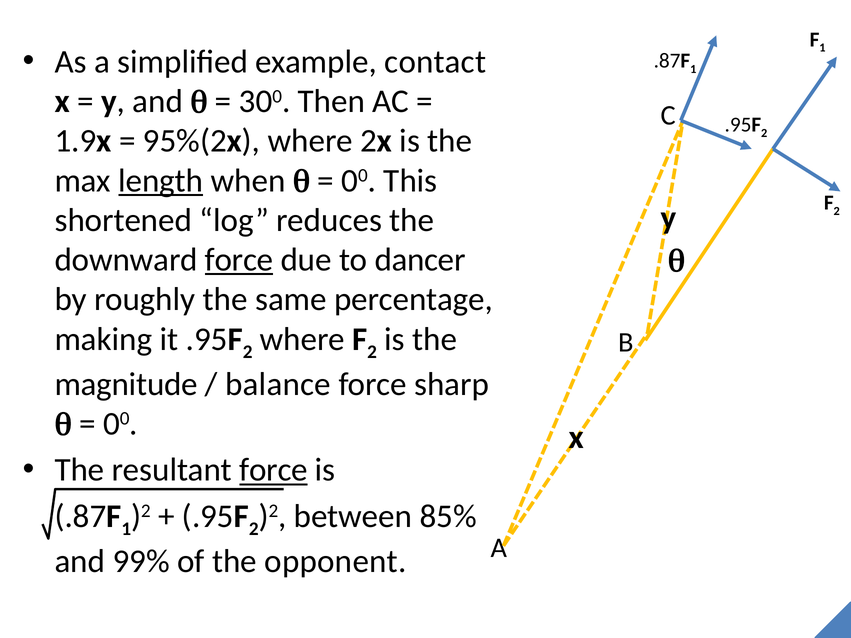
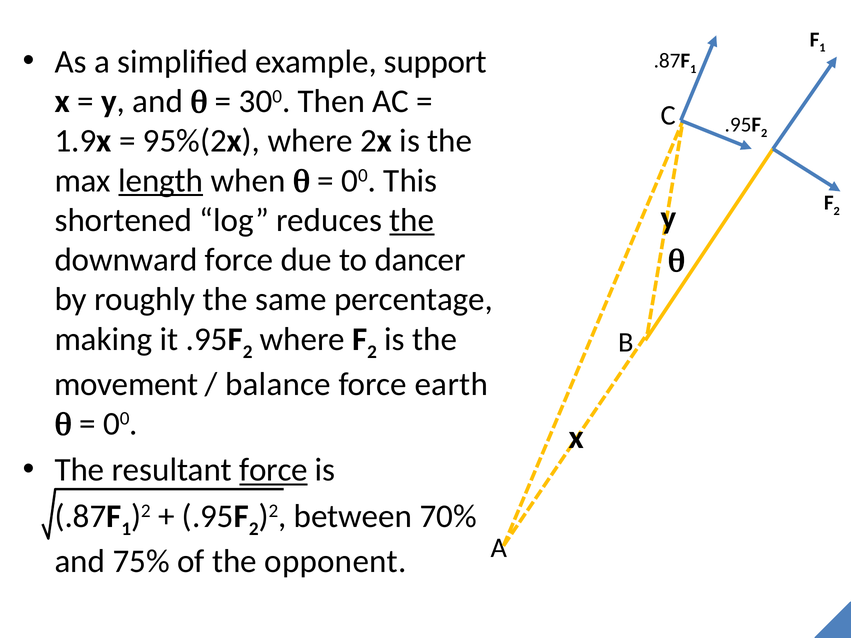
contact: contact -> support
the at (412, 220) underline: none -> present
force at (239, 260) underline: present -> none
magnitude: magnitude -> movement
sharp: sharp -> earth
85%: 85% -> 70%
99%: 99% -> 75%
